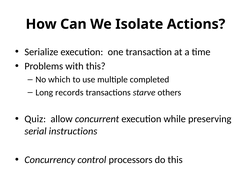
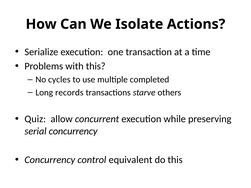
which: which -> cycles
serial instructions: instructions -> concurrency
processors: processors -> equivalent
